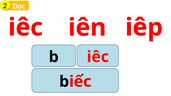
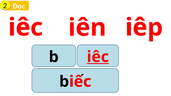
iêc at (98, 57) underline: none -> present
